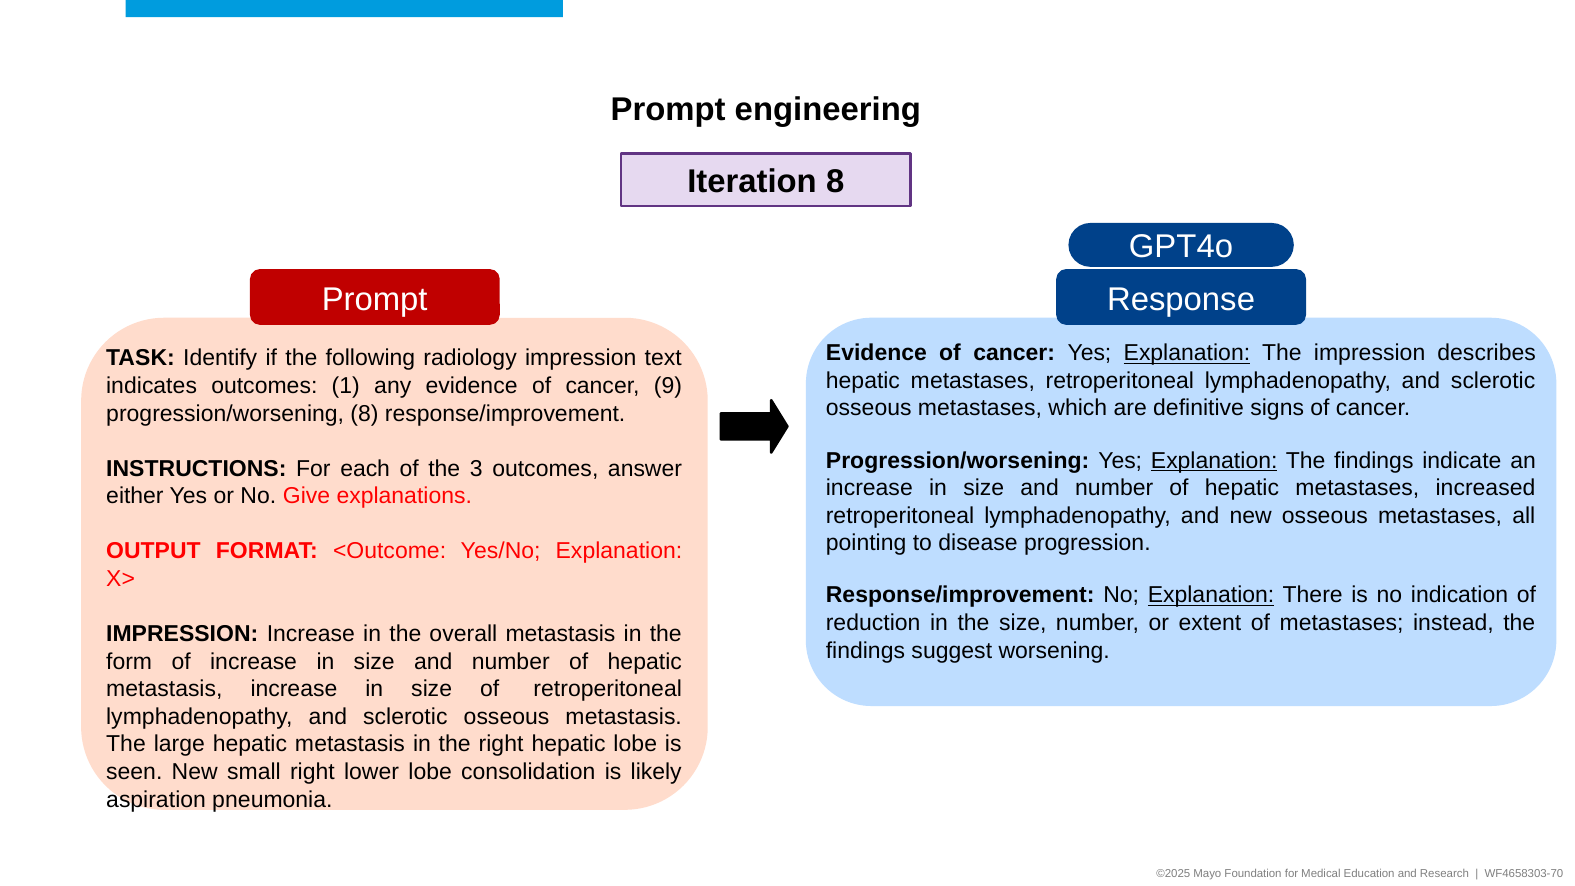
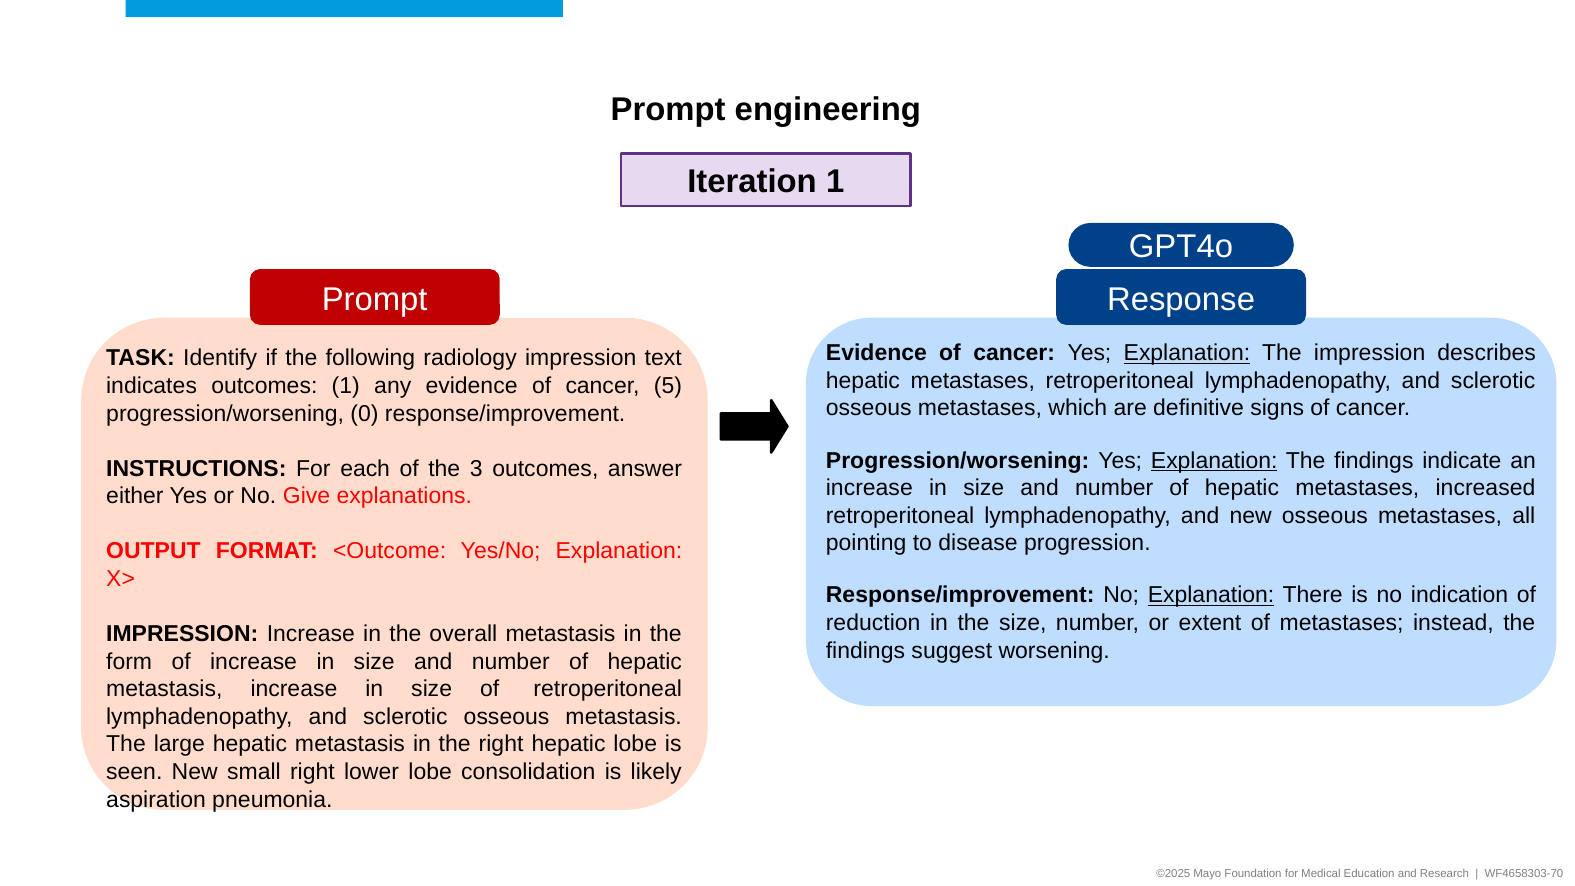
Iteration 8: 8 -> 1
9: 9 -> 5
progression/worsening 8: 8 -> 0
